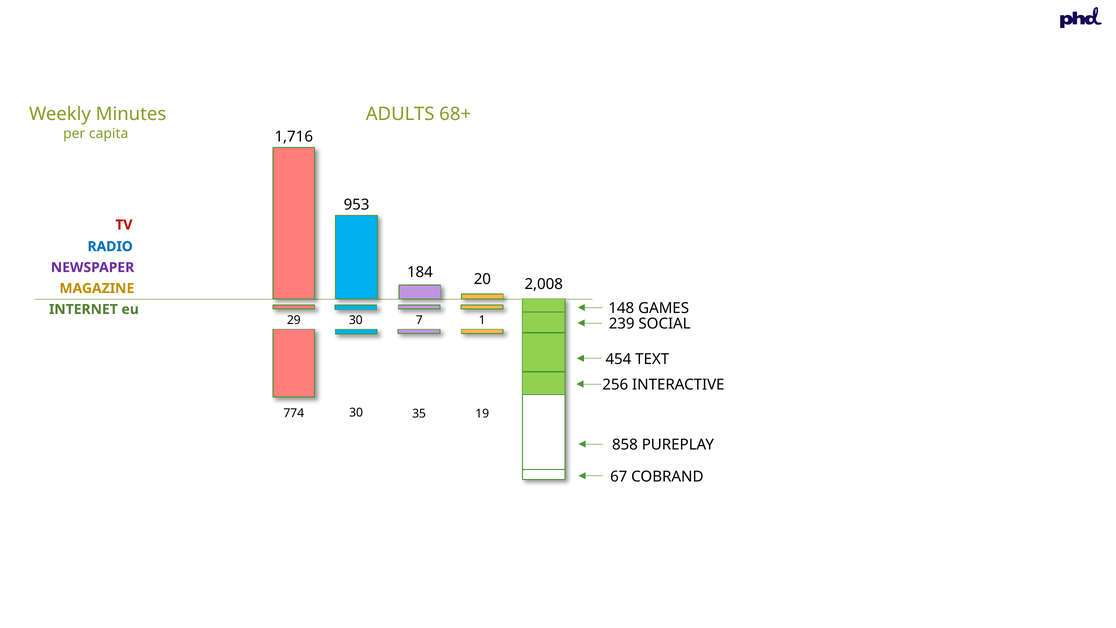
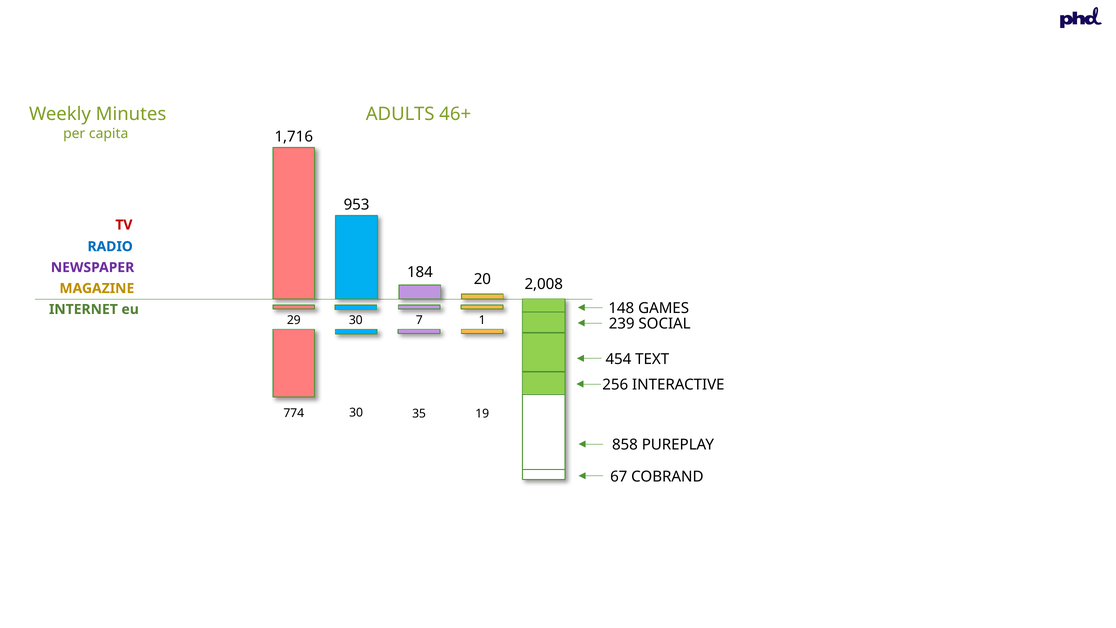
68+: 68+ -> 46+
